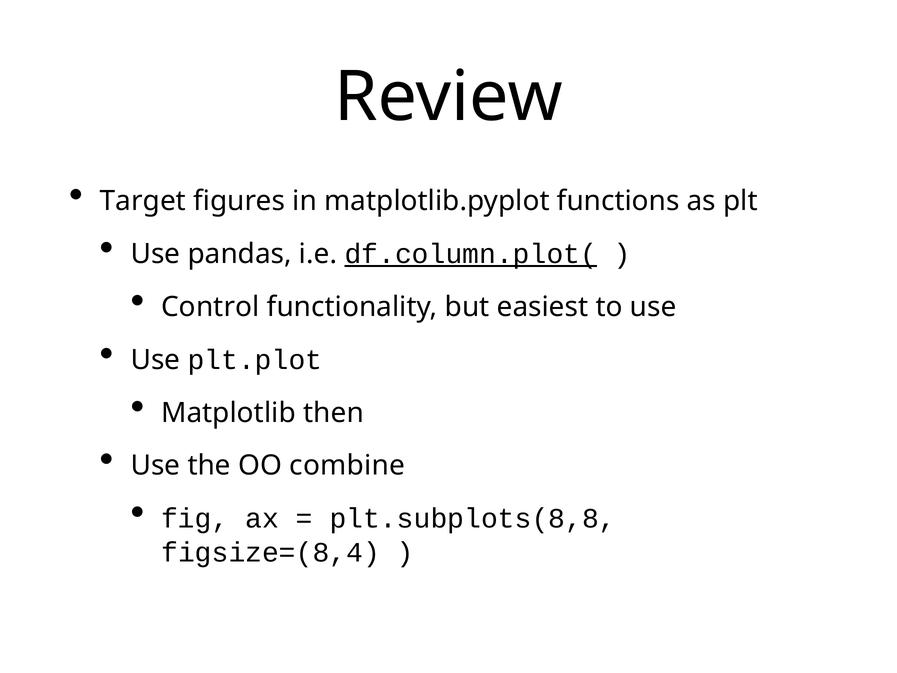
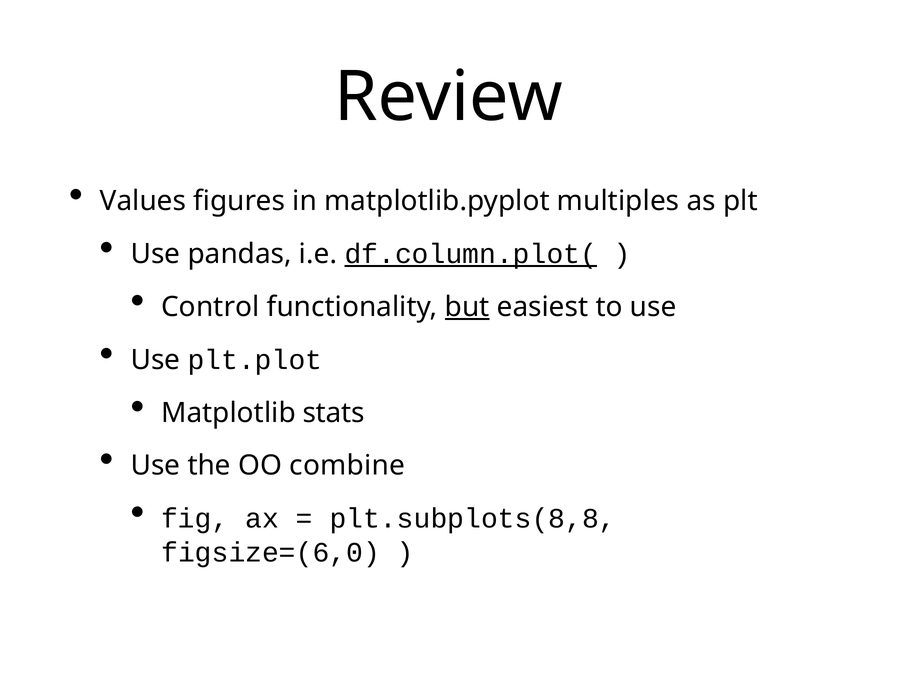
Target: Target -> Values
functions: functions -> multiples
but underline: none -> present
then: then -> stats
figsize=(8,4: figsize=(8,4 -> figsize=(6,0
